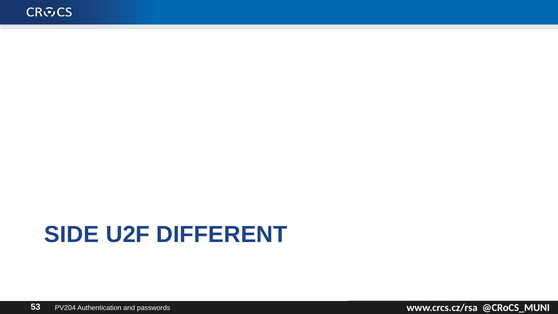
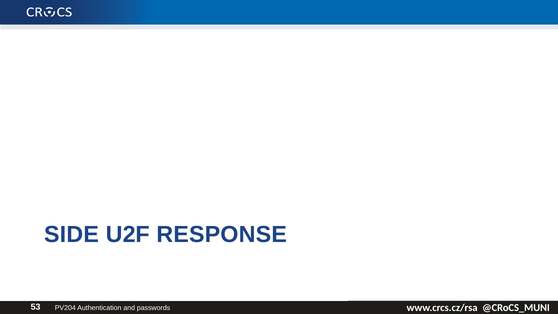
DIFFERENT: DIFFERENT -> RESPONSE
